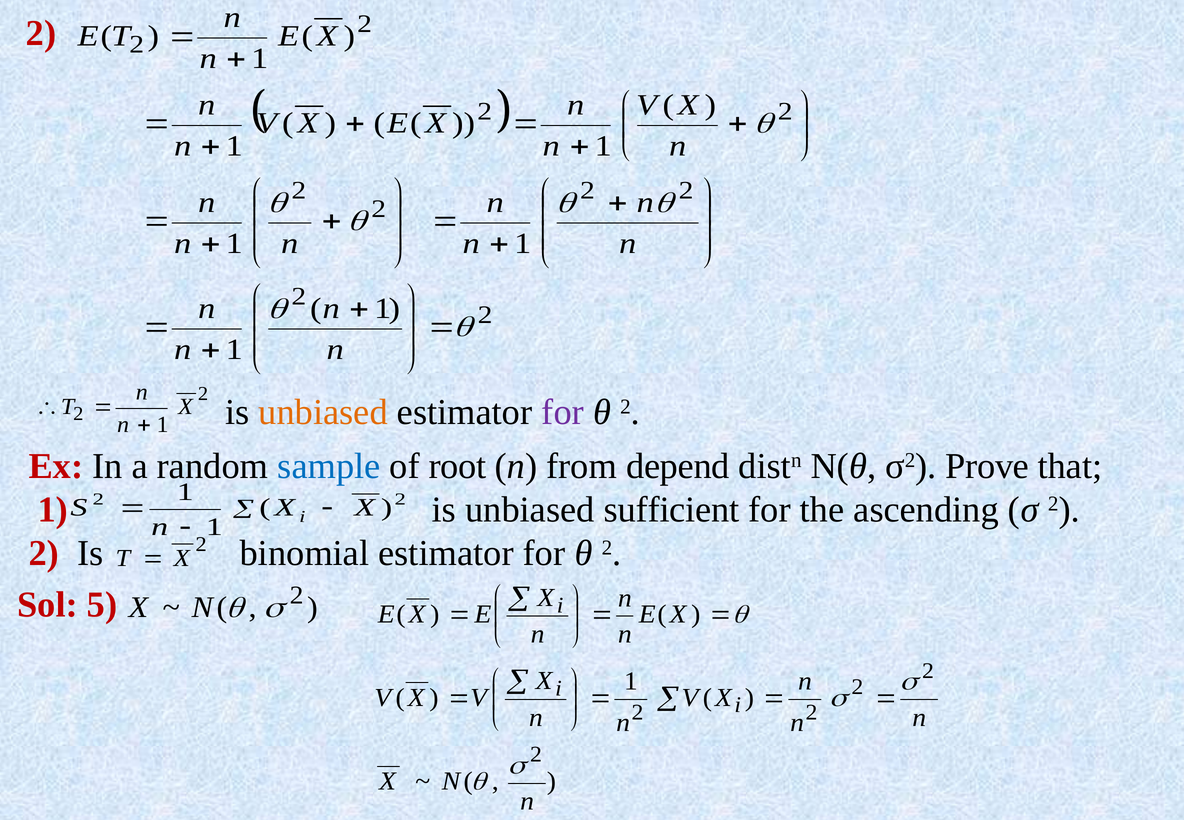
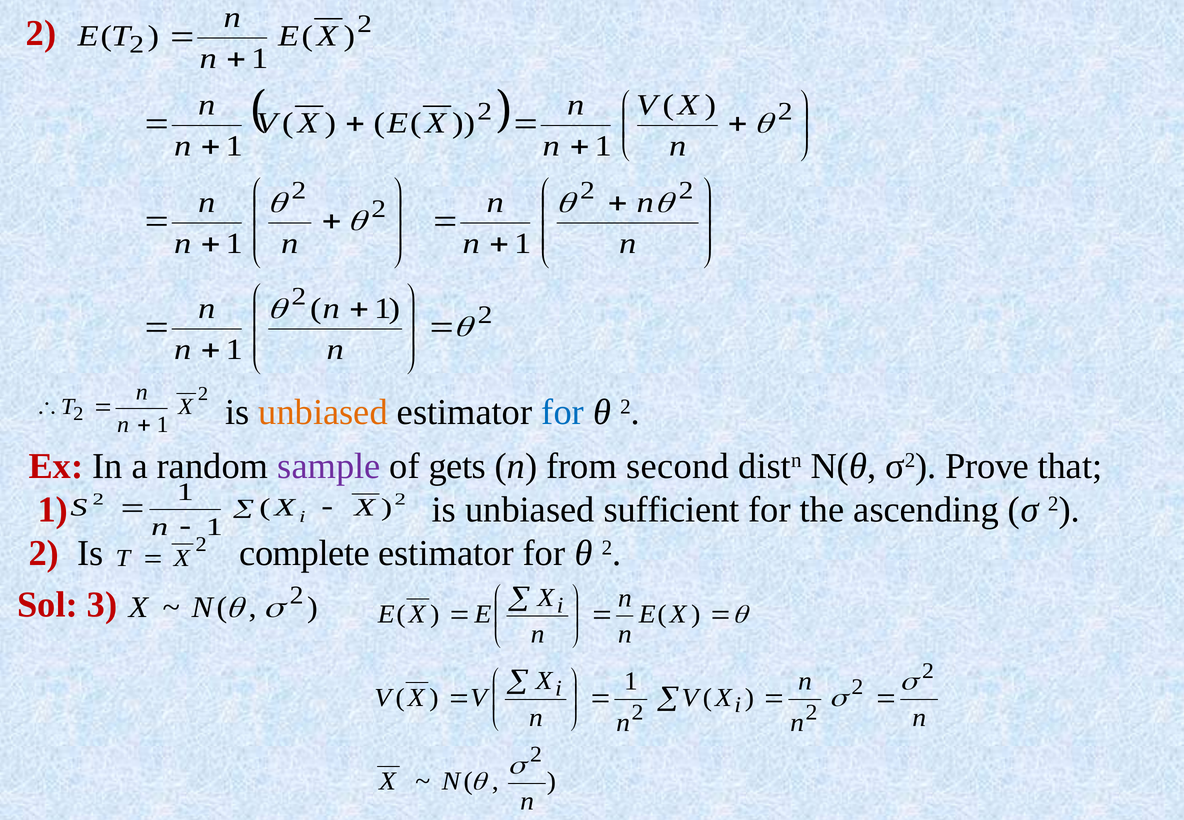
for at (563, 412) colour: purple -> blue
sample colour: blue -> purple
root: root -> gets
depend: depend -> second
binomial: binomial -> complete
5: 5 -> 3
